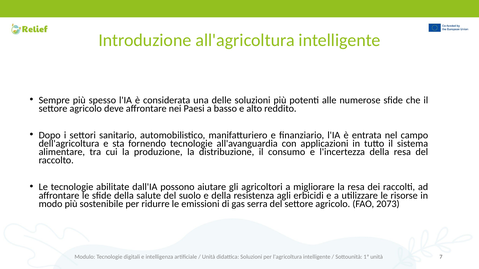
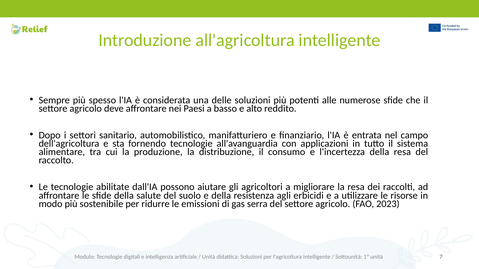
2073: 2073 -> 2023
